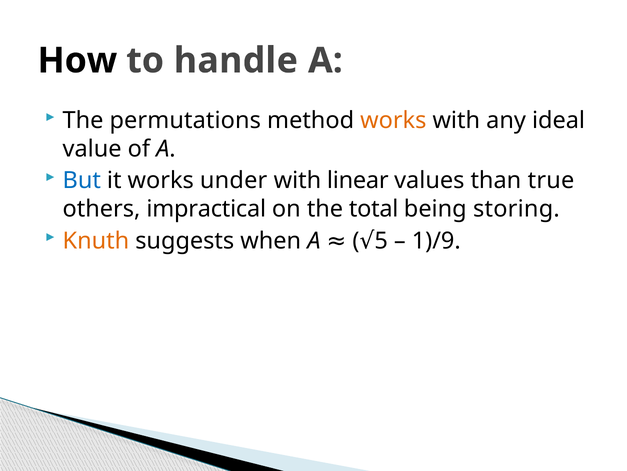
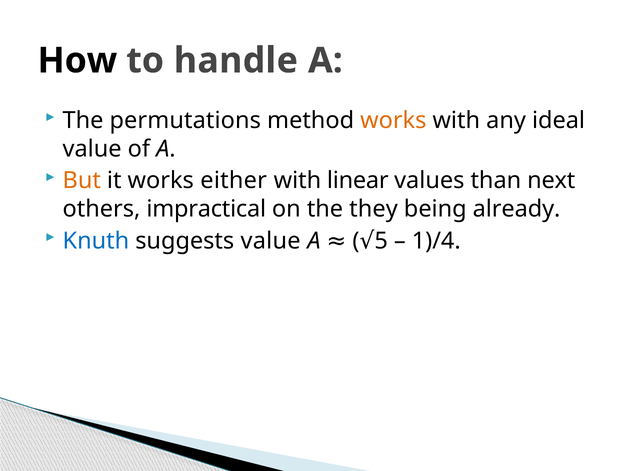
But colour: blue -> orange
under: under -> either
true: true -> next
total: total -> they
storing: storing -> already
Knuth colour: orange -> blue
suggests when: when -> value
1)/9: 1)/9 -> 1)/4
